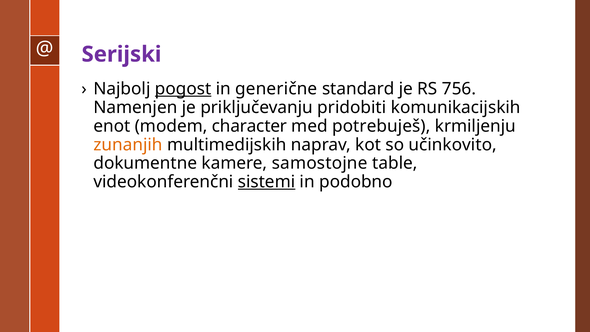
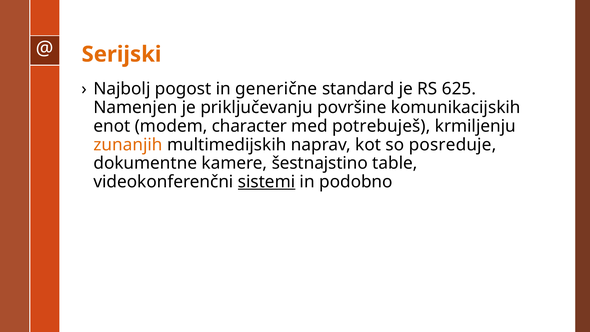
Serijski colour: purple -> orange
pogost underline: present -> none
756: 756 -> 625
pridobiti: pridobiti -> površine
učinkovito: učinkovito -> posreduje
samostojne: samostojne -> šestnajstino
